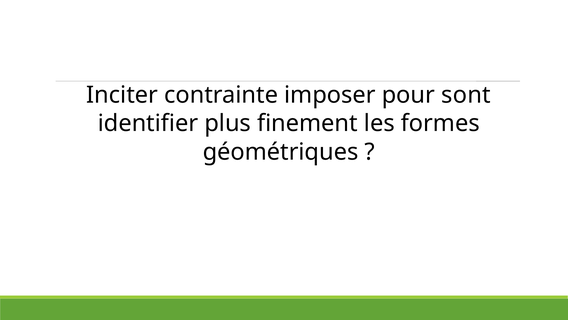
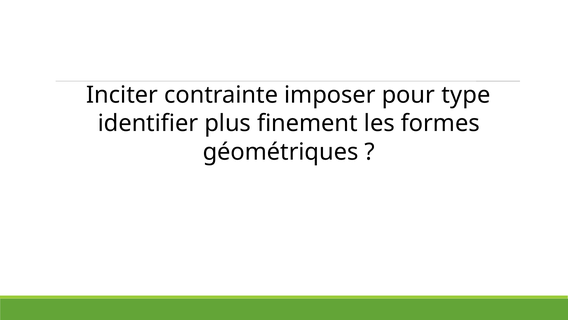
sont: sont -> type
